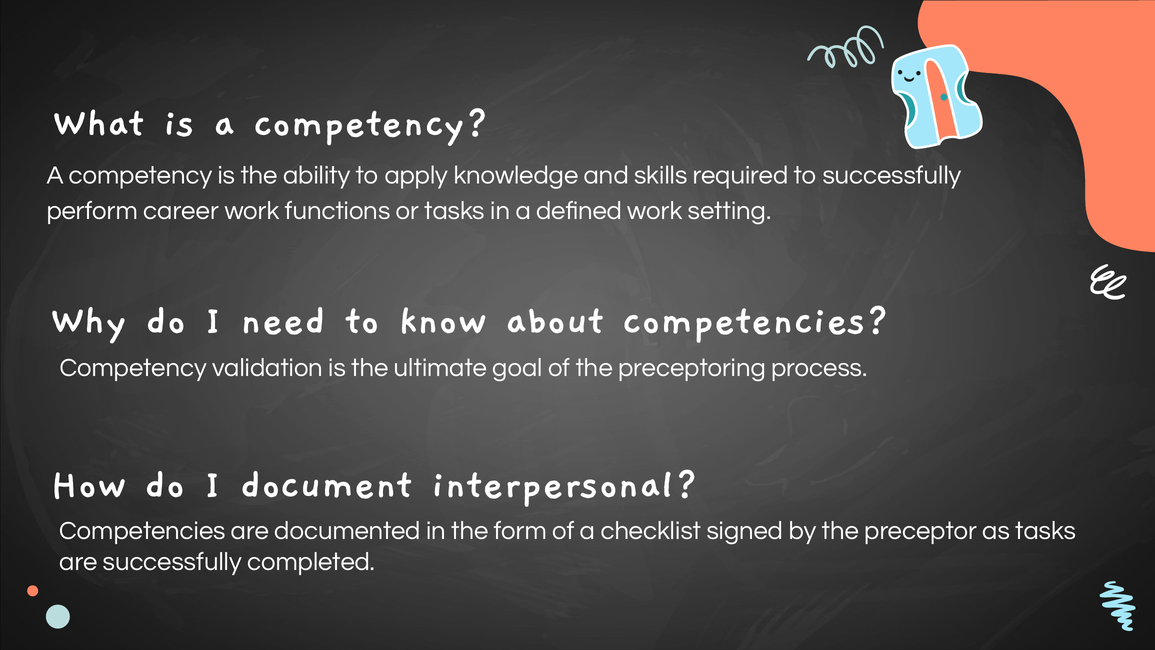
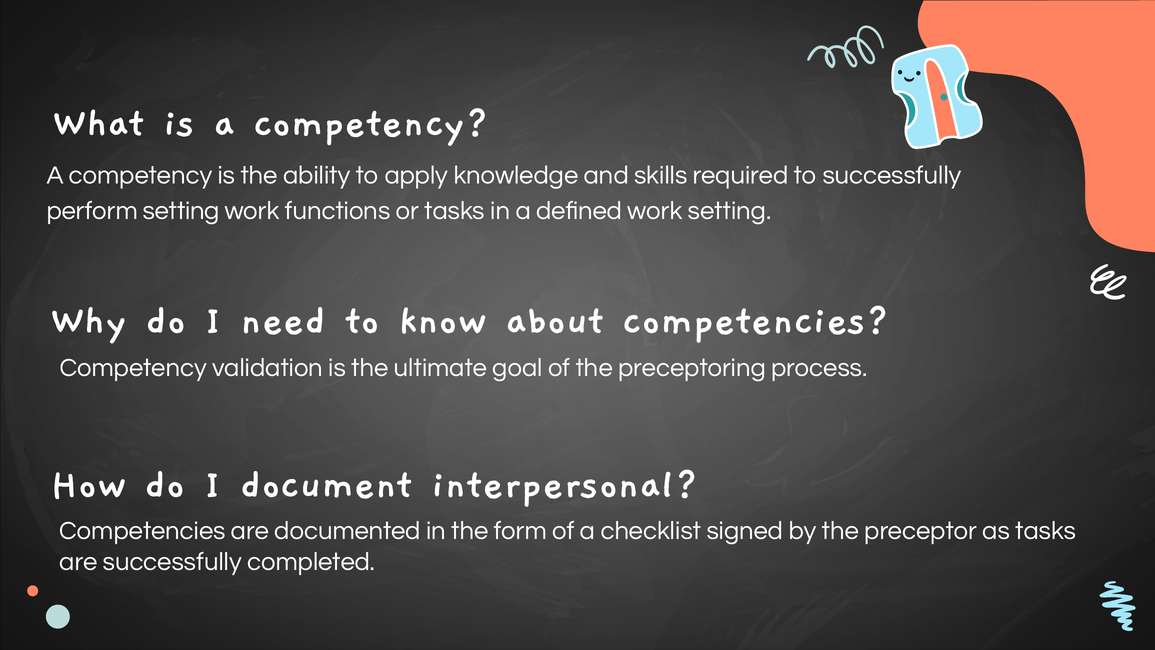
perform career: career -> setting
